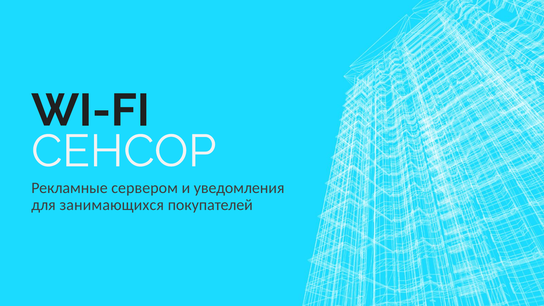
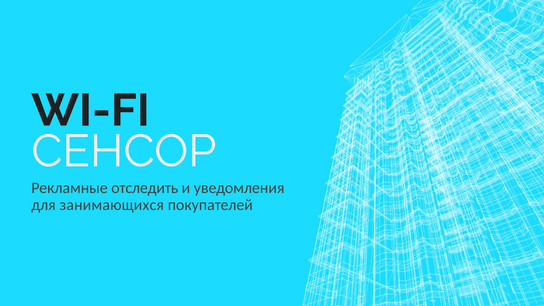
сервером: сервером -> отследить
